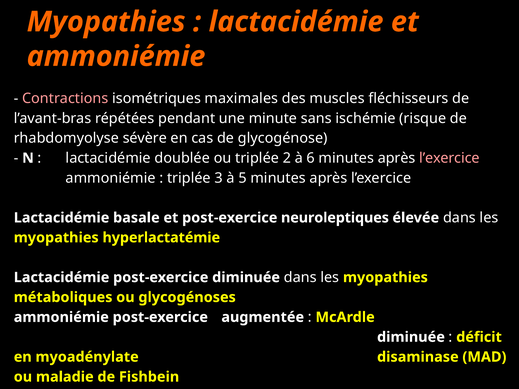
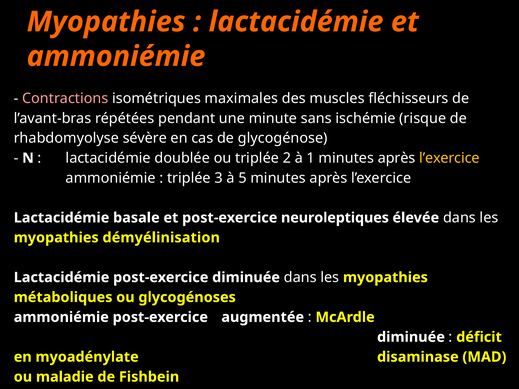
6: 6 -> 1
l’exercice at (449, 158) colour: pink -> yellow
hyperlactatémie: hyperlactatémie -> démyélinisation
